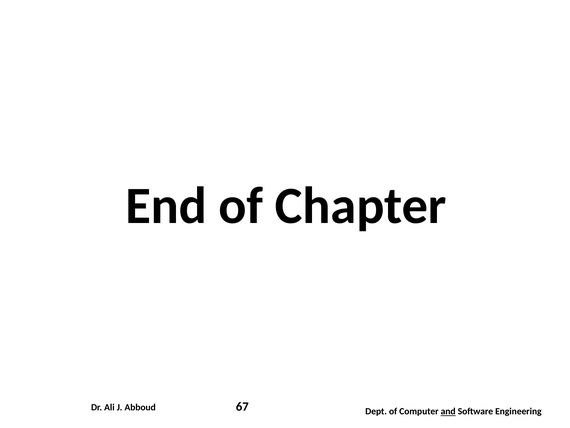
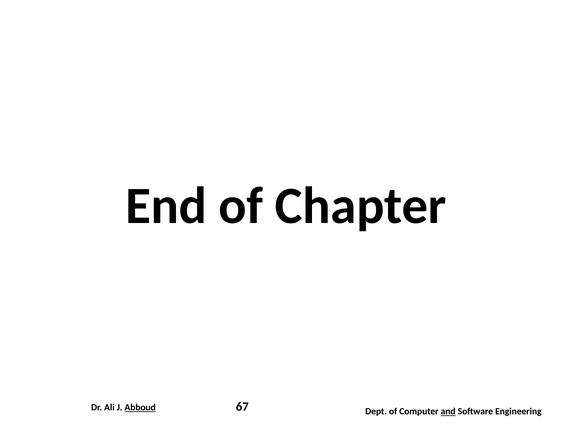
Abboud underline: none -> present
